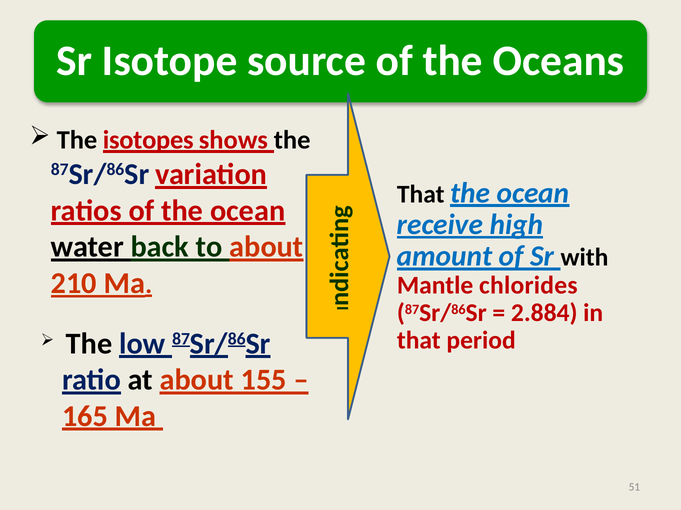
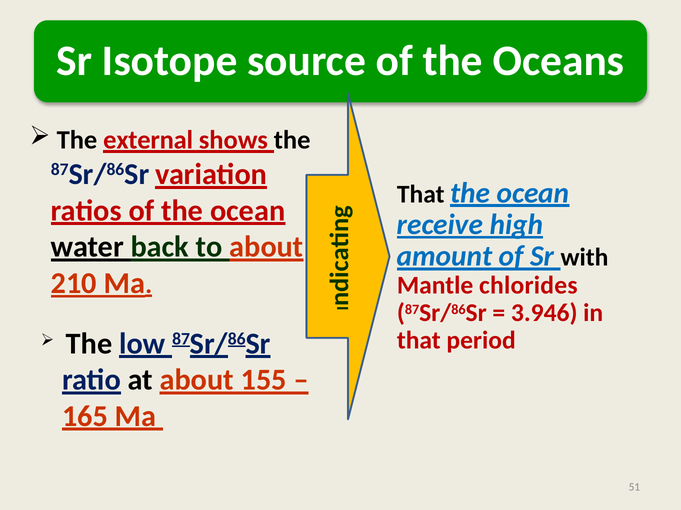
isotopes: isotopes -> external
2.884: 2.884 -> 3.946
